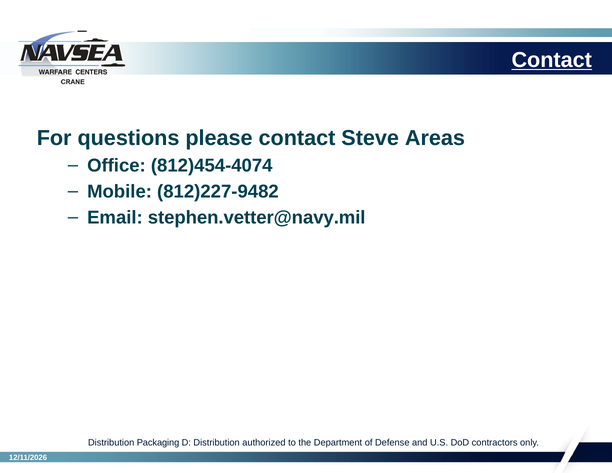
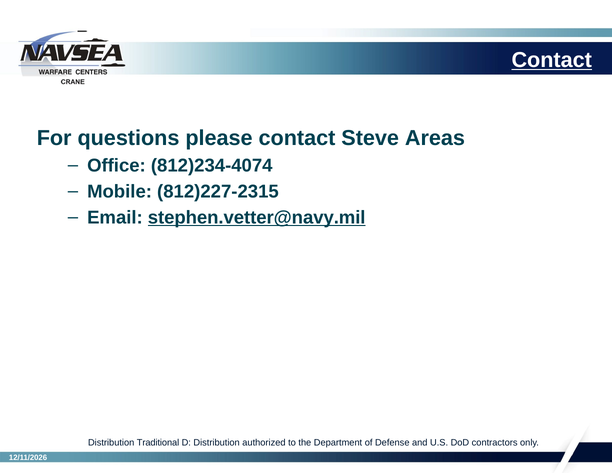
812)454-4074: 812)454-4074 -> 812)234-4074
812)227-9482: 812)227-9482 -> 812)227-2315
stephen.vetter@navy.mil underline: none -> present
Packaging: Packaging -> Traditional
